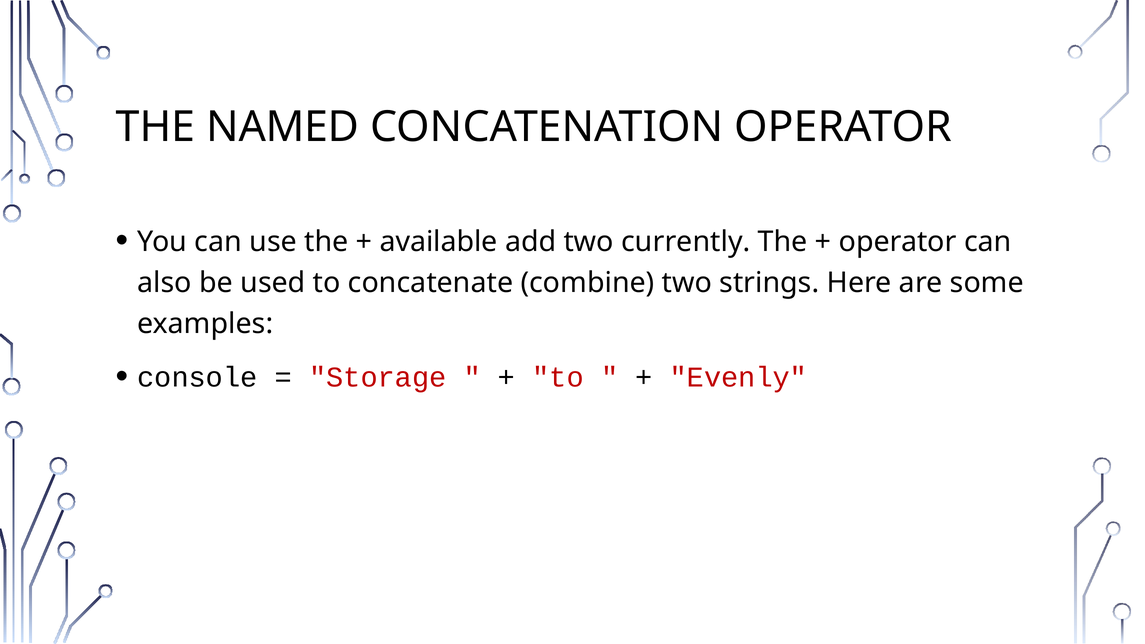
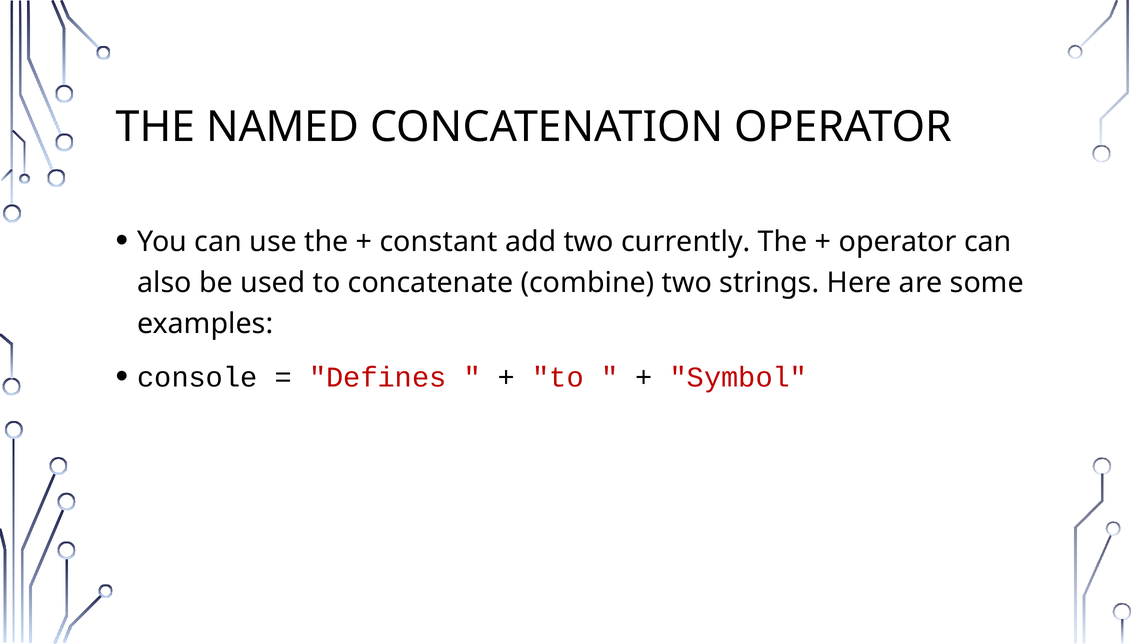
available: available -> constant
Storage: Storage -> Defines
Evenly: Evenly -> Symbol
